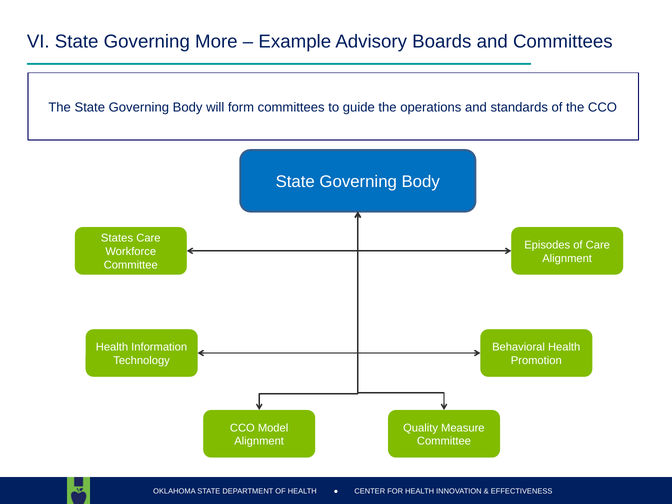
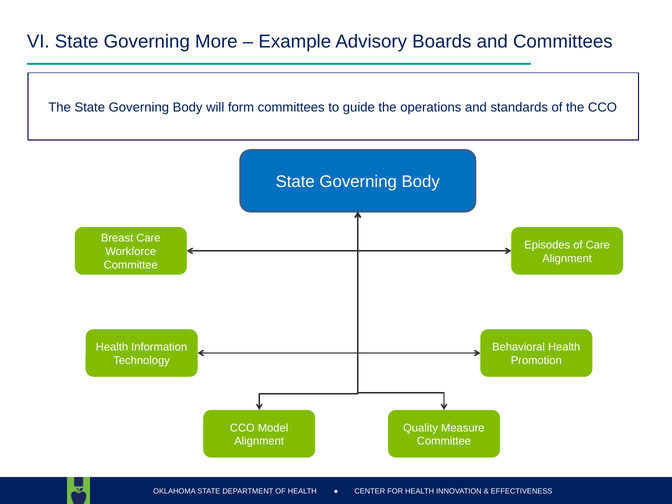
States: States -> Breast
